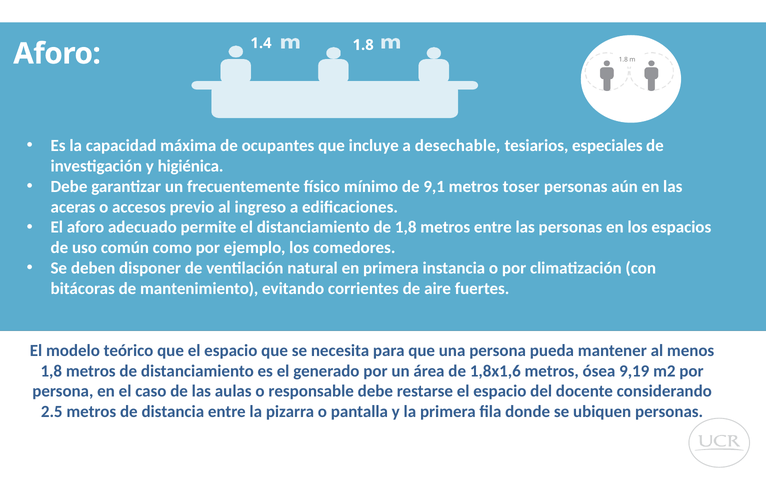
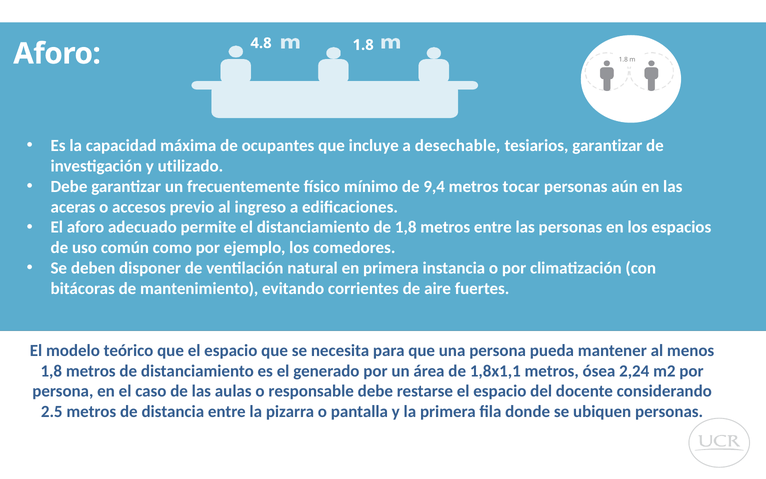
1.4: 1.4 -> 4.8
tesiarios especiales: especiales -> garantizar
higiénica: higiénica -> utilizado
9,1: 9,1 -> 9,4
toser: toser -> tocar
1,8x1,6: 1,8x1,6 -> 1,8x1,1
9,19: 9,19 -> 2,24
